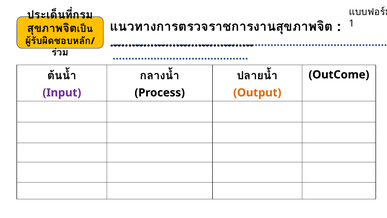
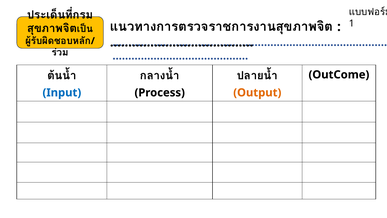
Input colour: purple -> blue
